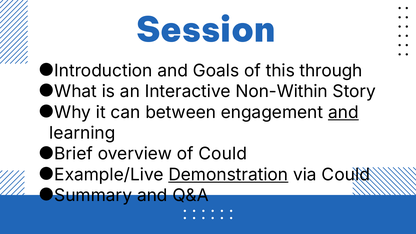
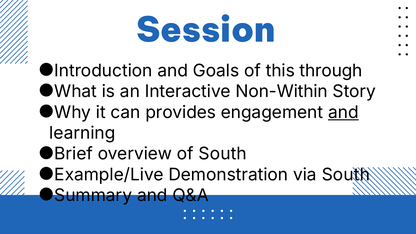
between: between -> provides
of Could: Could -> South
Demonstration underline: present -> none
via Could: Could -> South
